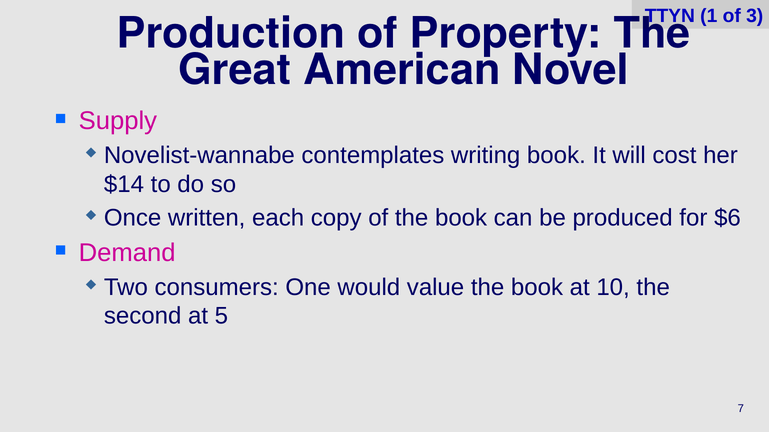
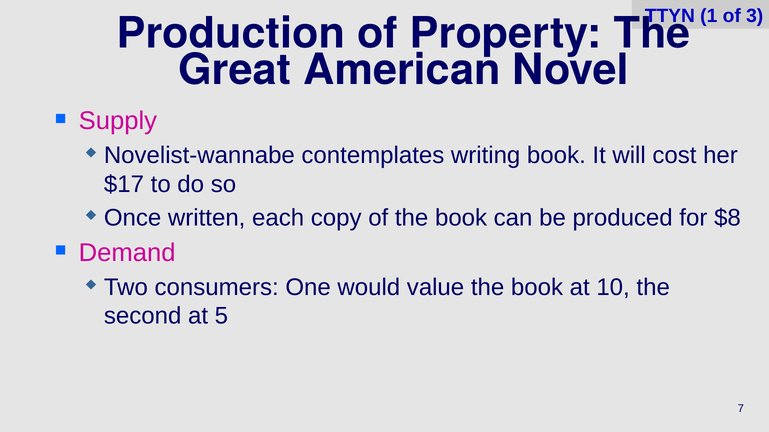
$14: $14 -> $17
$6: $6 -> $8
